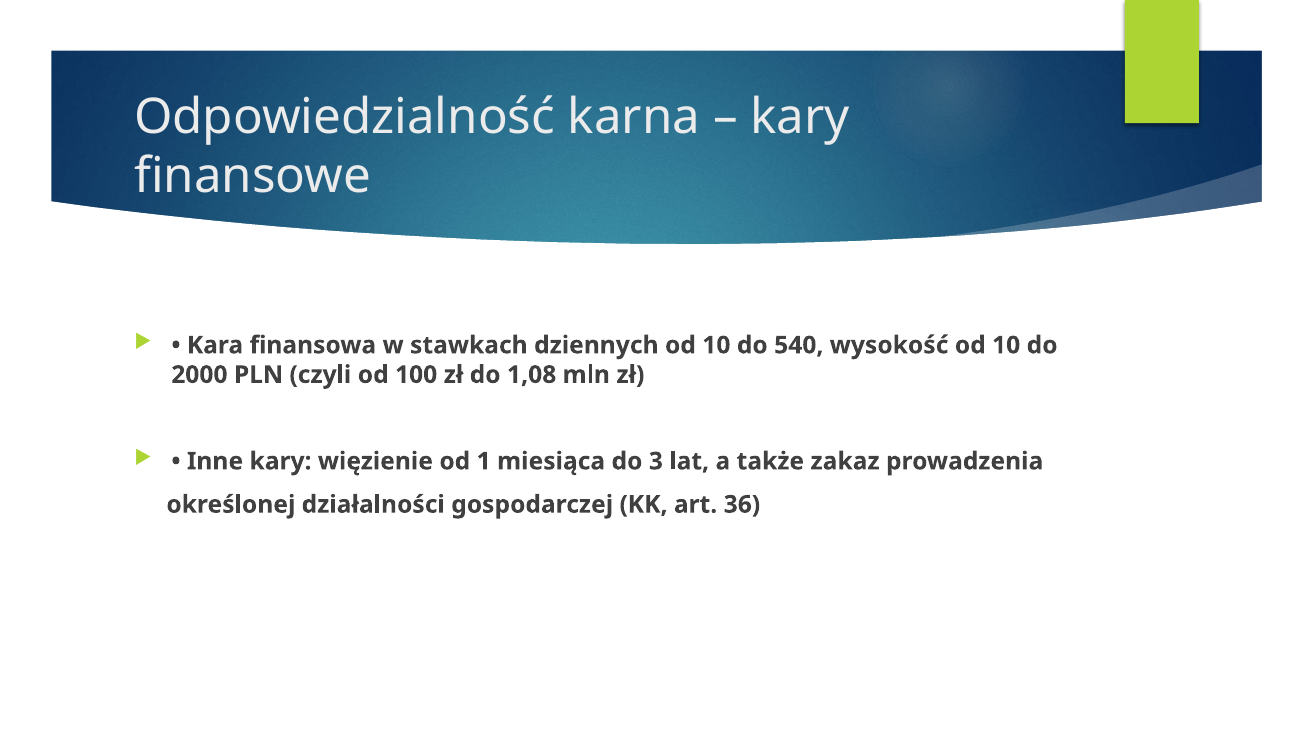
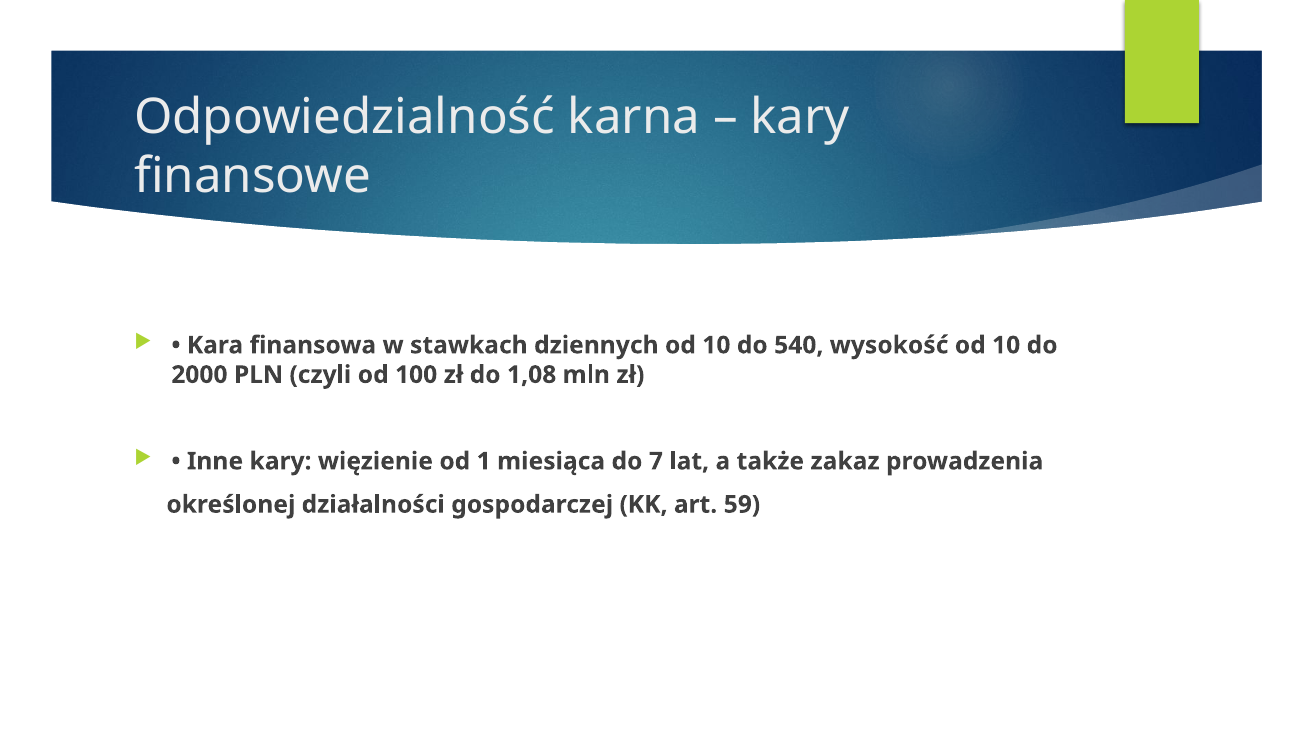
3: 3 -> 7
36: 36 -> 59
